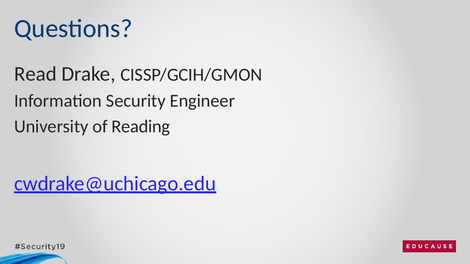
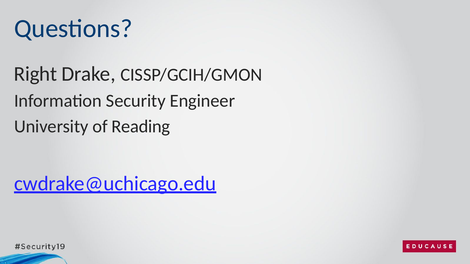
Read: Read -> Right
